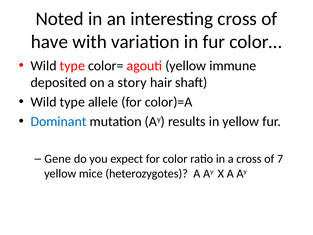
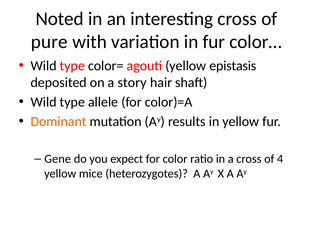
have: have -> pure
immune: immune -> epistasis
Dominant colour: blue -> orange
7: 7 -> 4
